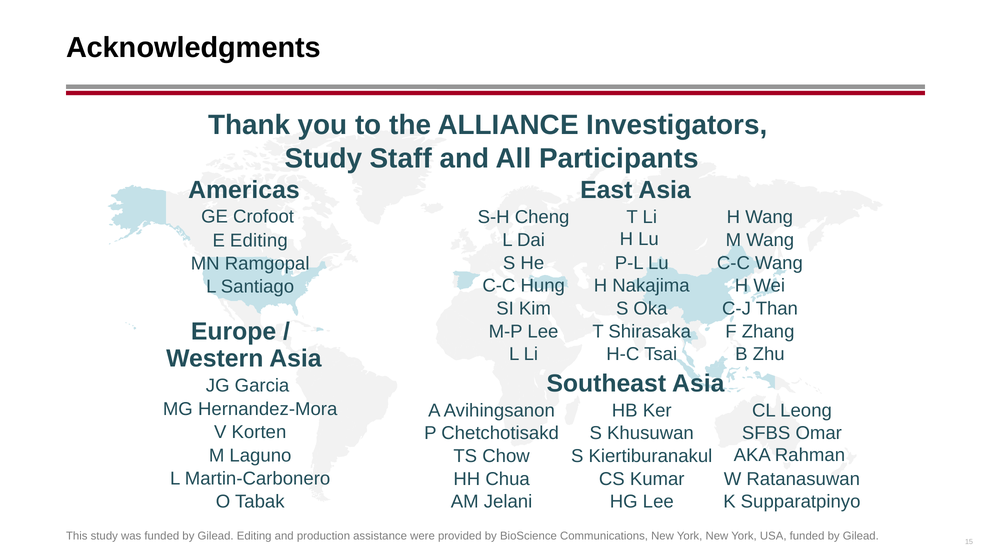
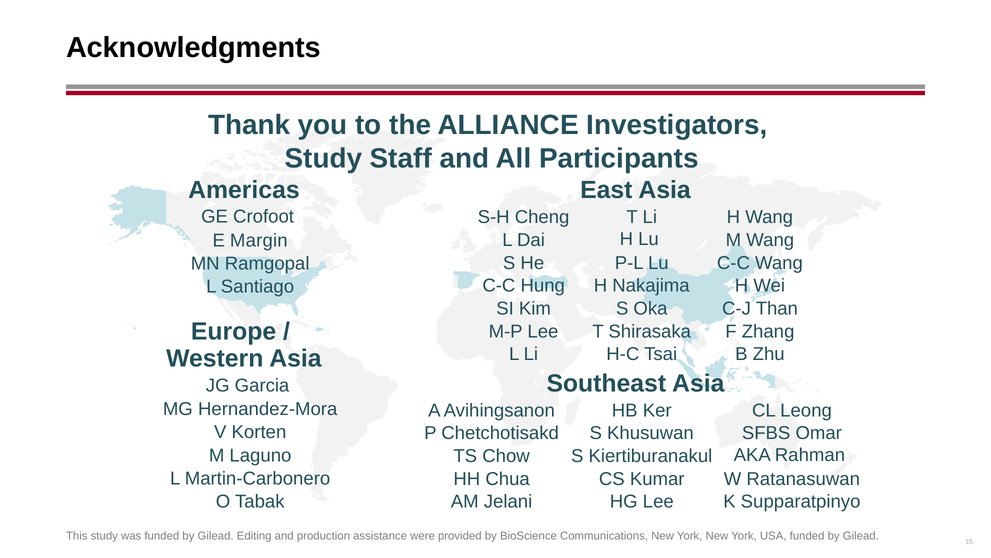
E Editing: Editing -> Margin
